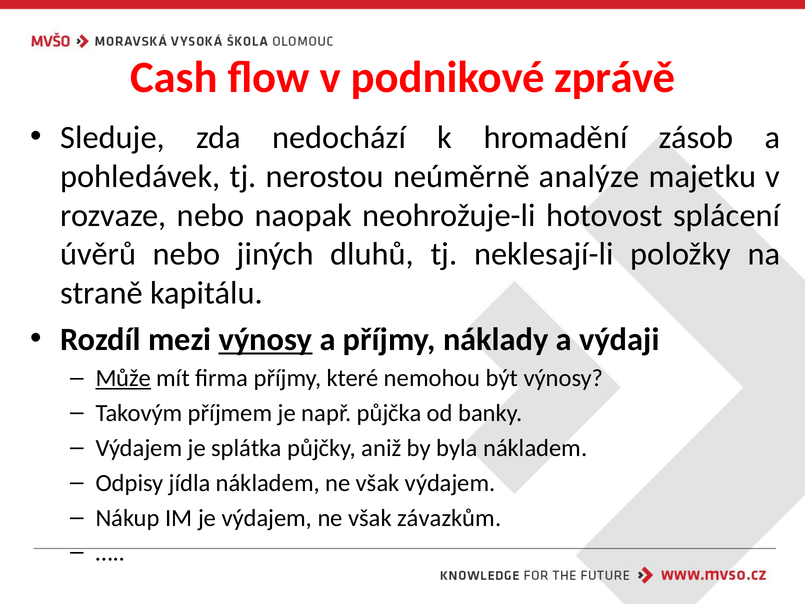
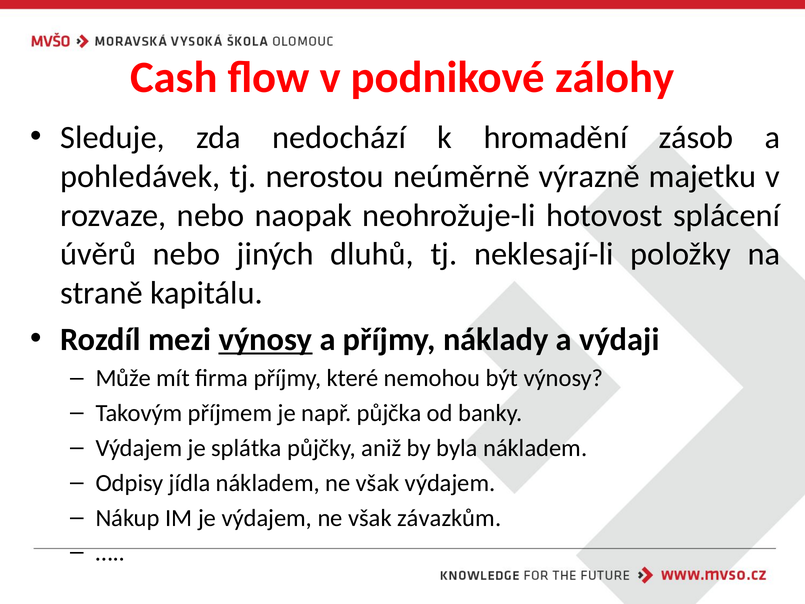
zprávě: zprávě -> zálohy
analýze: analýze -> výrazně
Může underline: present -> none
